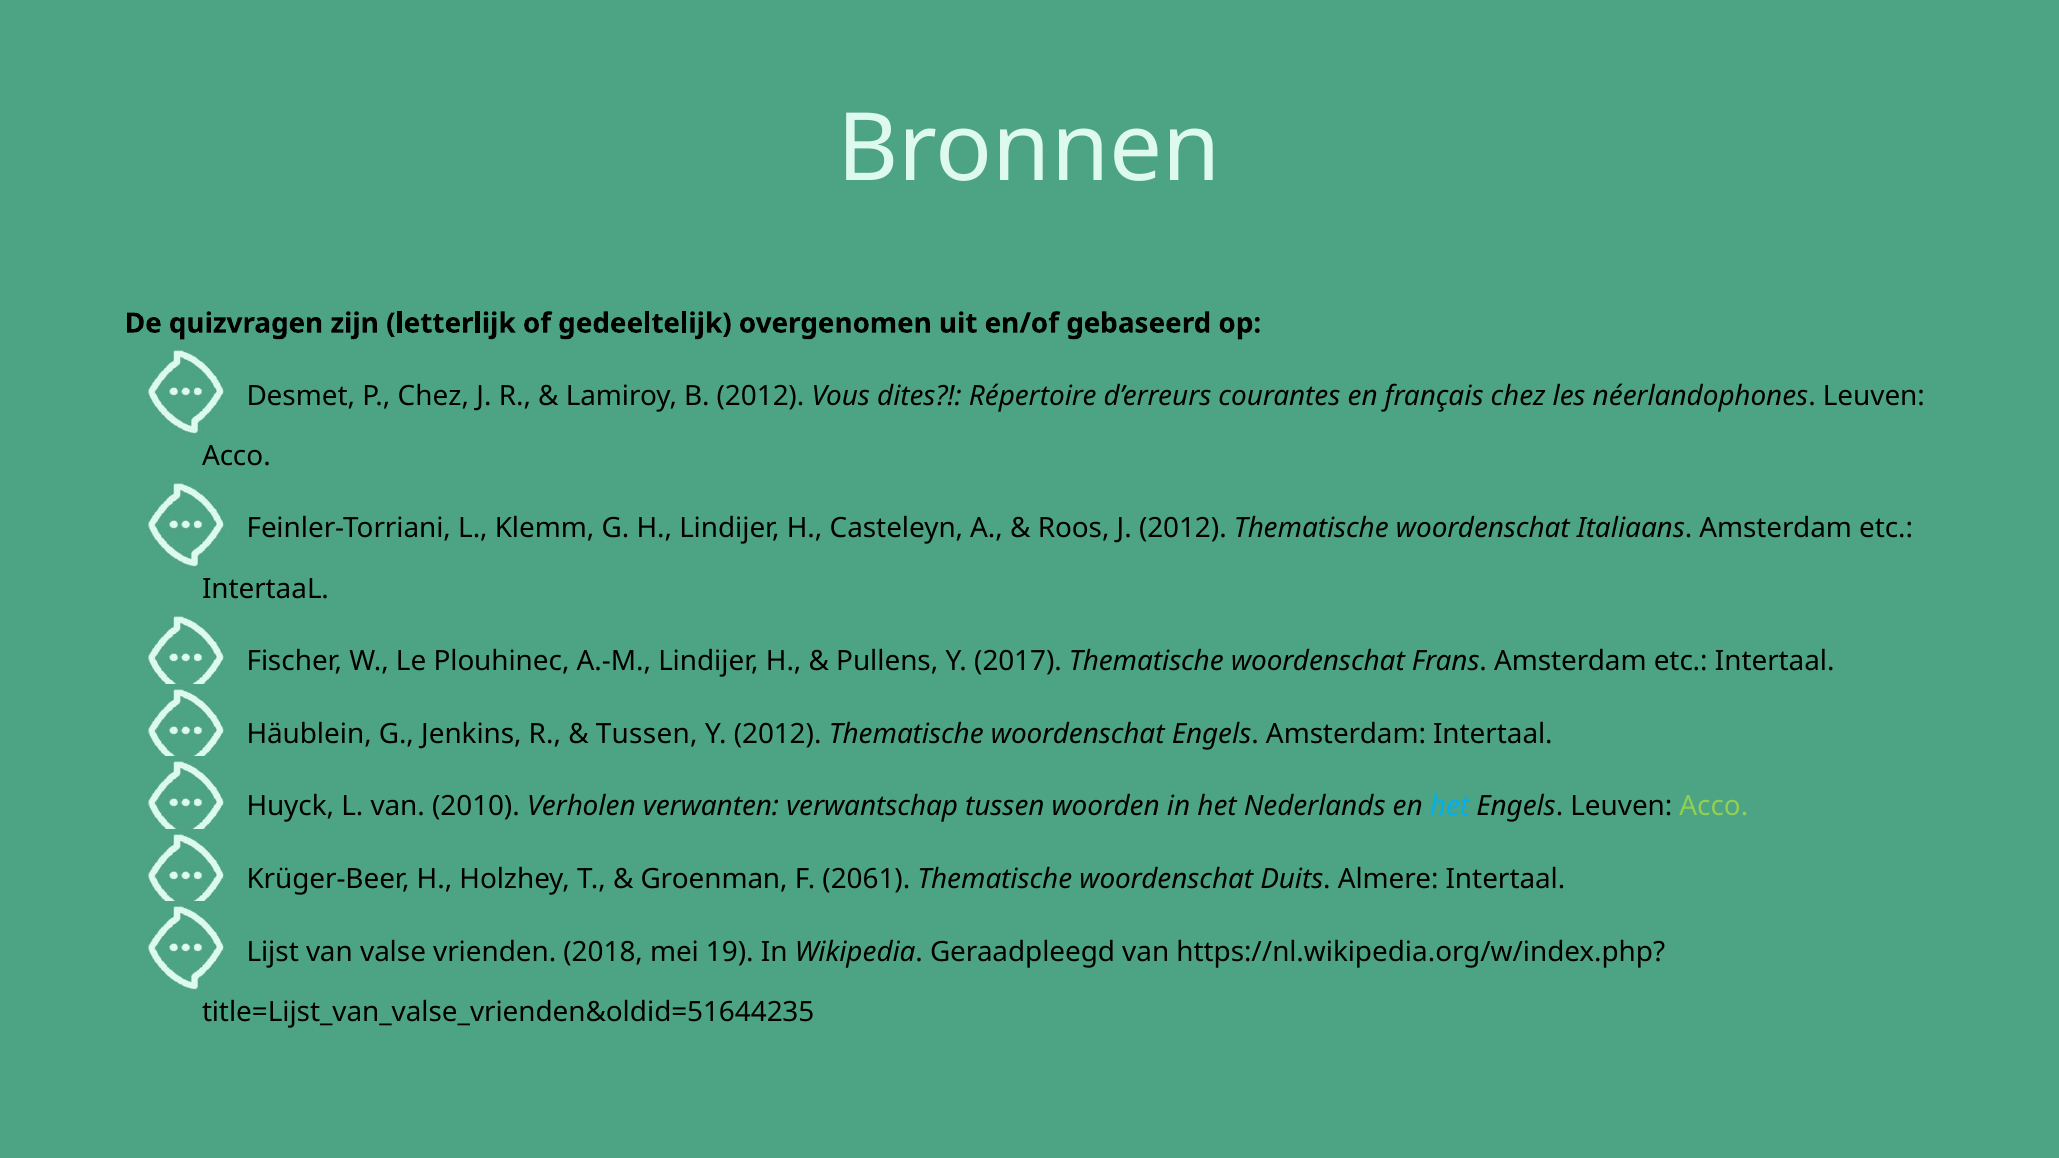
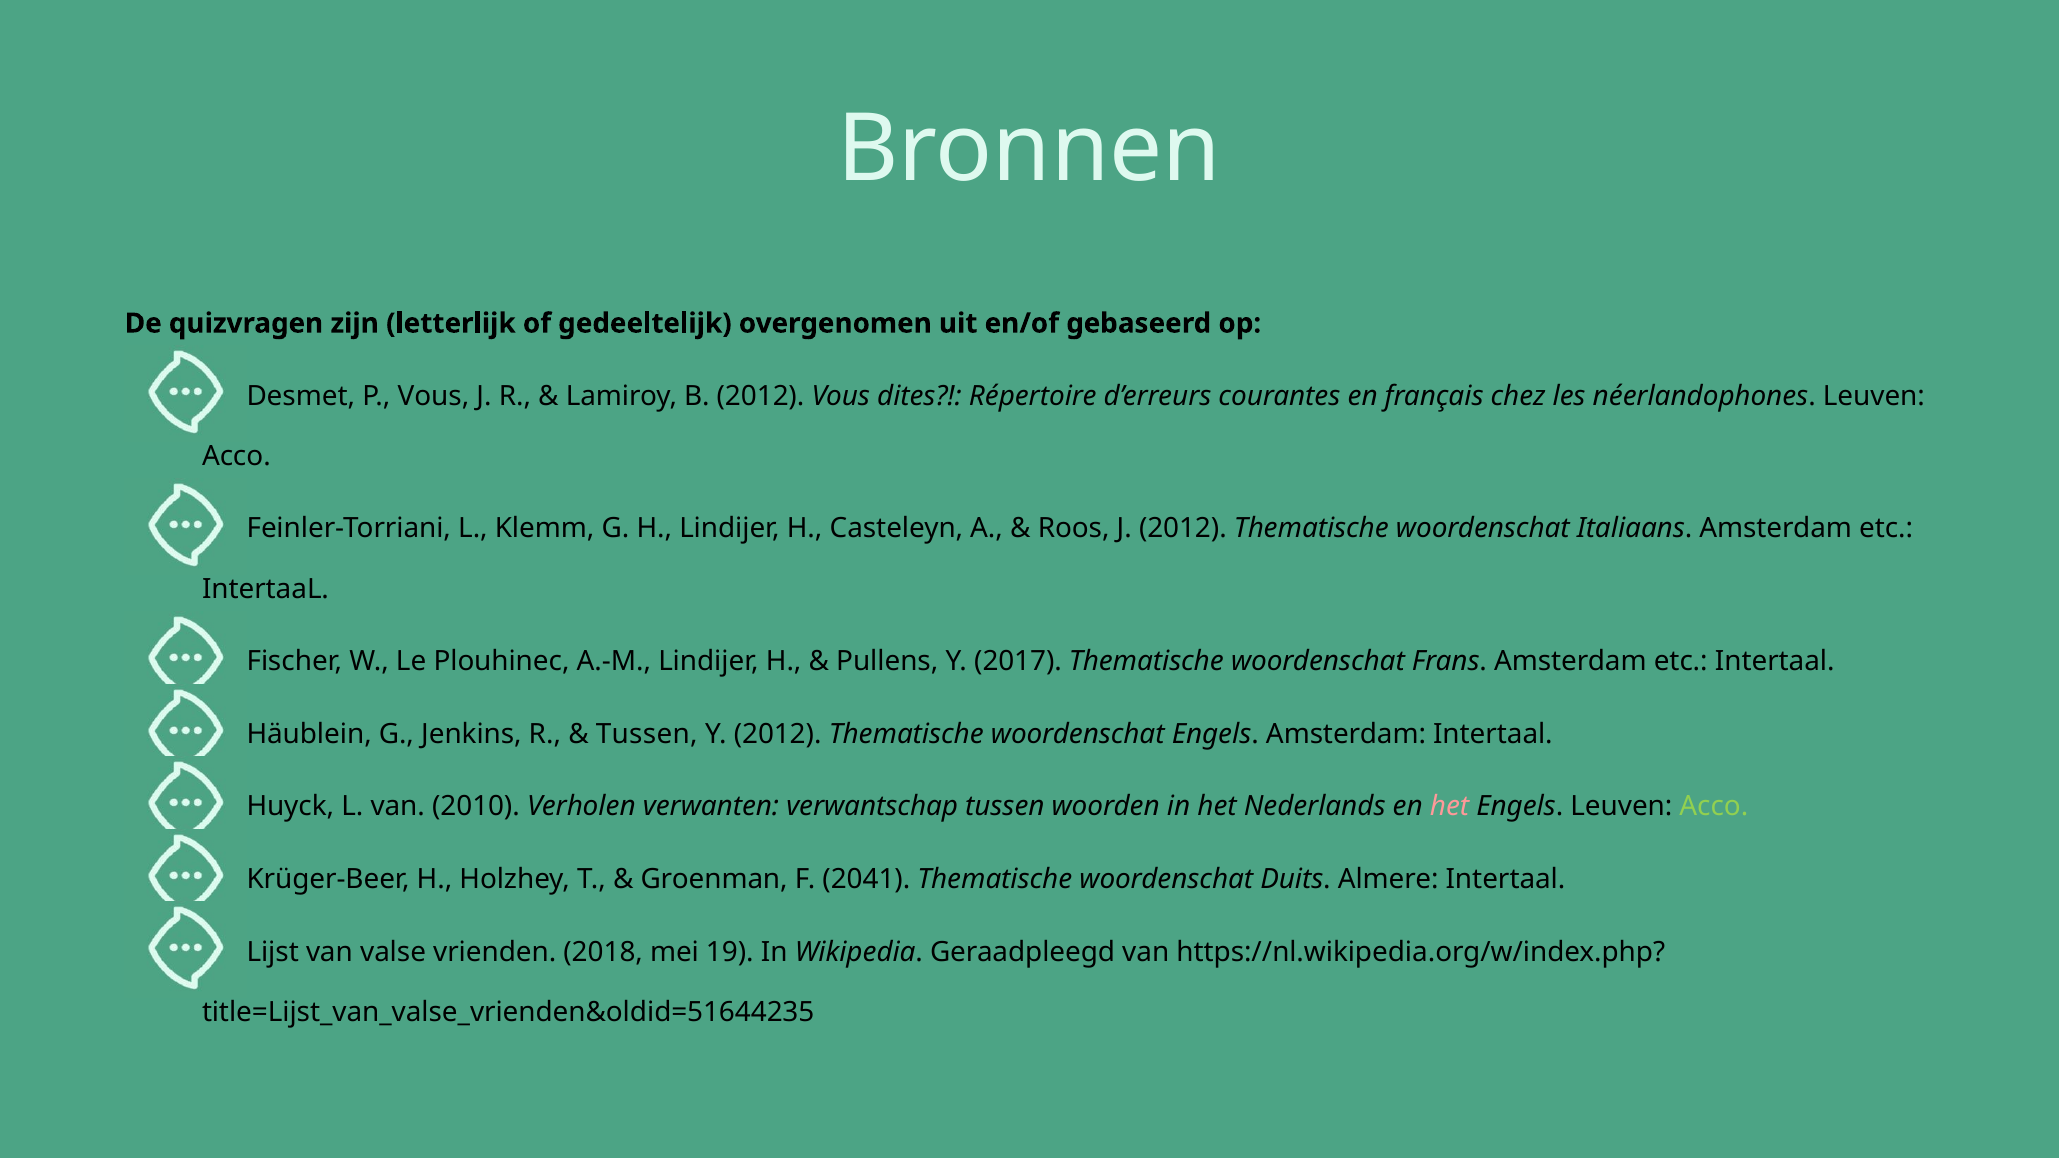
P Chez: Chez -> Vous
het at (1450, 807) colour: light blue -> pink
2061: 2061 -> 2041
